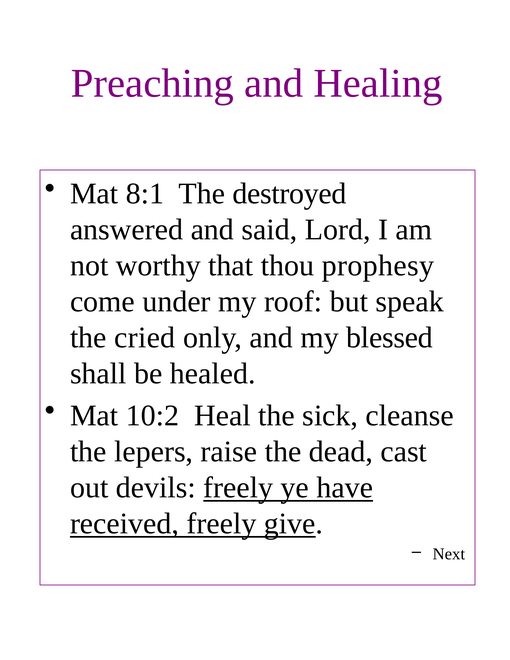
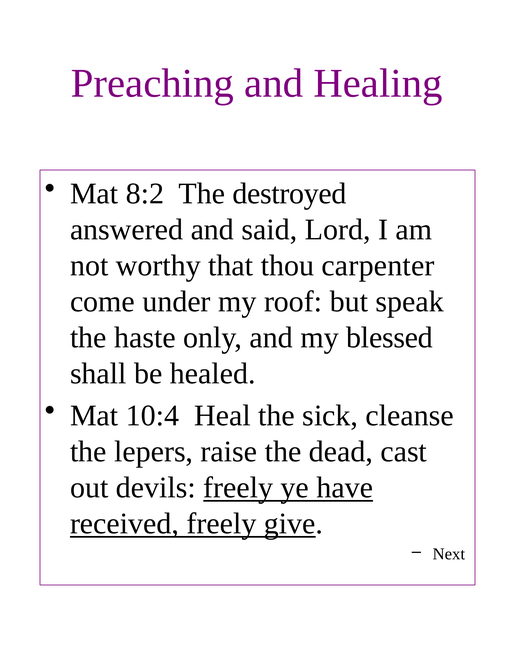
8:1: 8:1 -> 8:2
prophesy: prophesy -> carpenter
cried: cried -> haste
10:2: 10:2 -> 10:4
